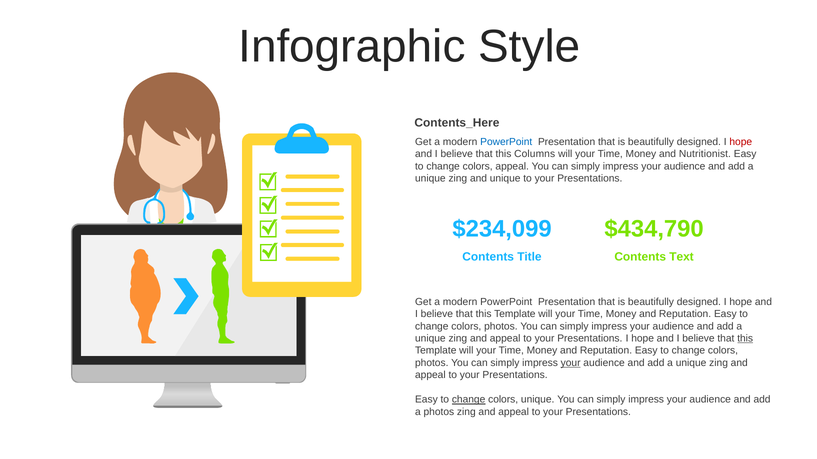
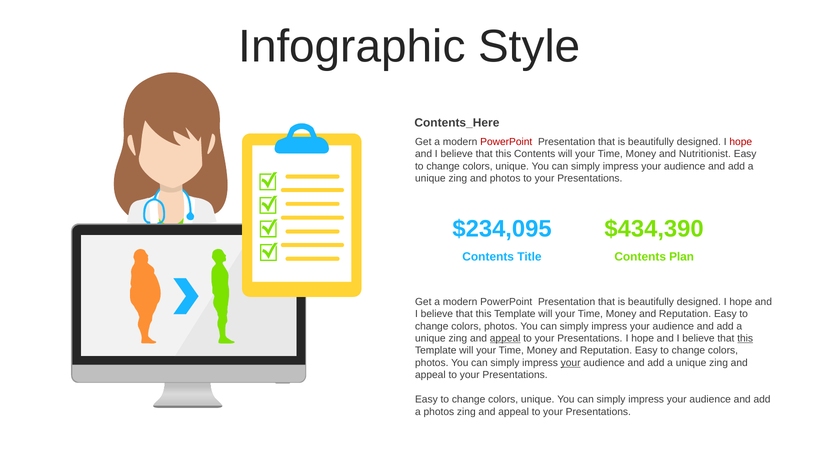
PowerPoint at (506, 142) colour: blue -> red
this Columns: Columns -> Contents
appeal at (512, 166): appeal -> unique
and unique: unique -> photos
$234,099: $234,099 -> $234,095
$434,790: $434,790 -> $434,390
Text: Text -> Plan
appeal at (505, 339) underline: none -> present
change at (469, 400) underline: present -> none
